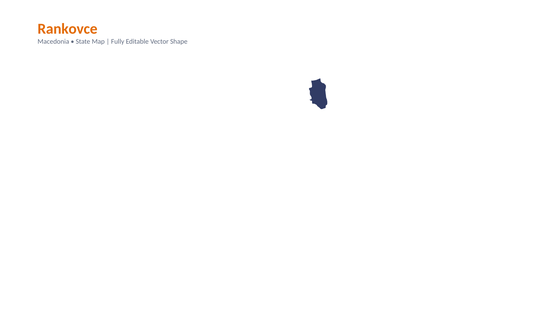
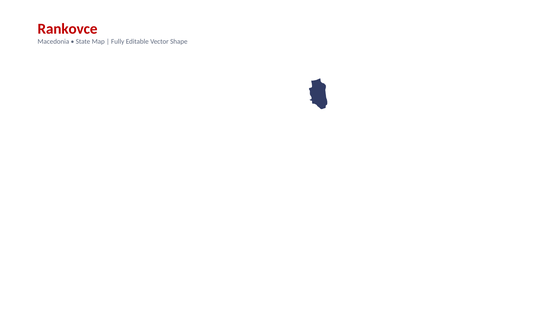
Rankovce colour: orange -> red
